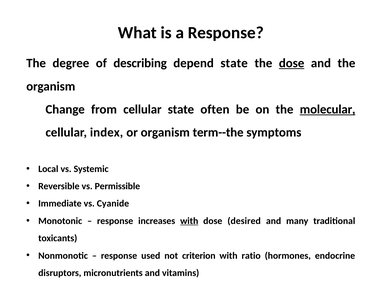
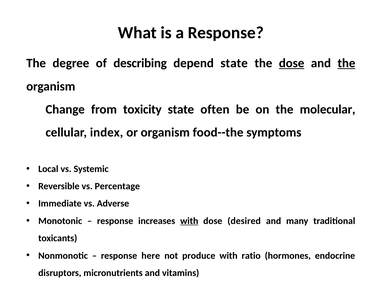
the at (346, 63) underline: none -> present
from cellular: cellular -> toxicity
molecular underline: present -> none
term--the: term--the -> food--the
Permissible: Permissible -> Percentage
Cyanide: Cyanide -> Adverse
used: used -> here
criterion: criterion -> produce
